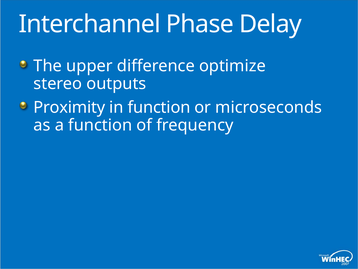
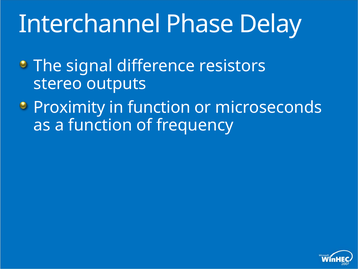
upper: upper -> signal
optimize: optimize -> resistors
